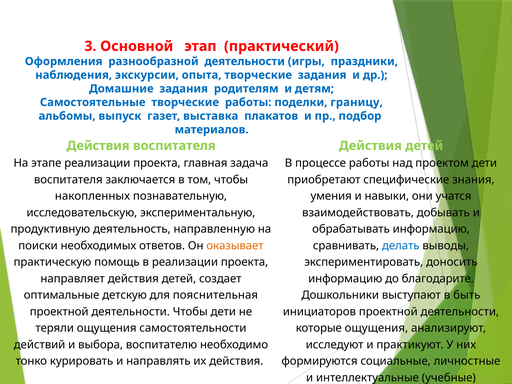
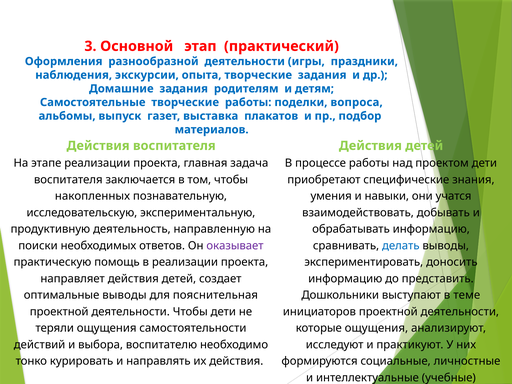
границу: границу -> вопроса
оказывает colour: orange -> purple
благодарите: благодарите -> представить
оптимальные детскую: детскую -> выводы
быть: быть -> теме
